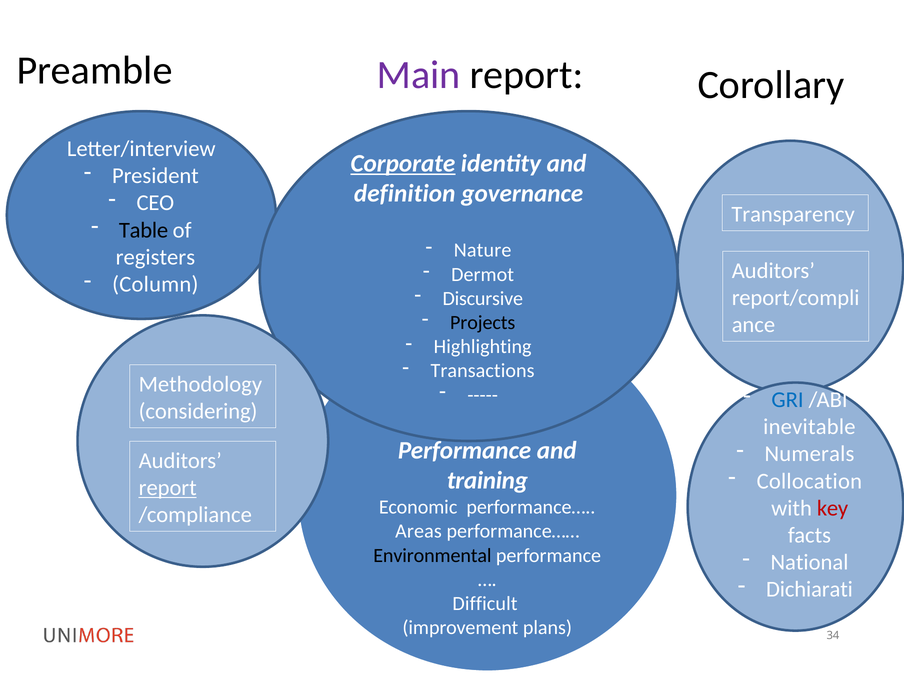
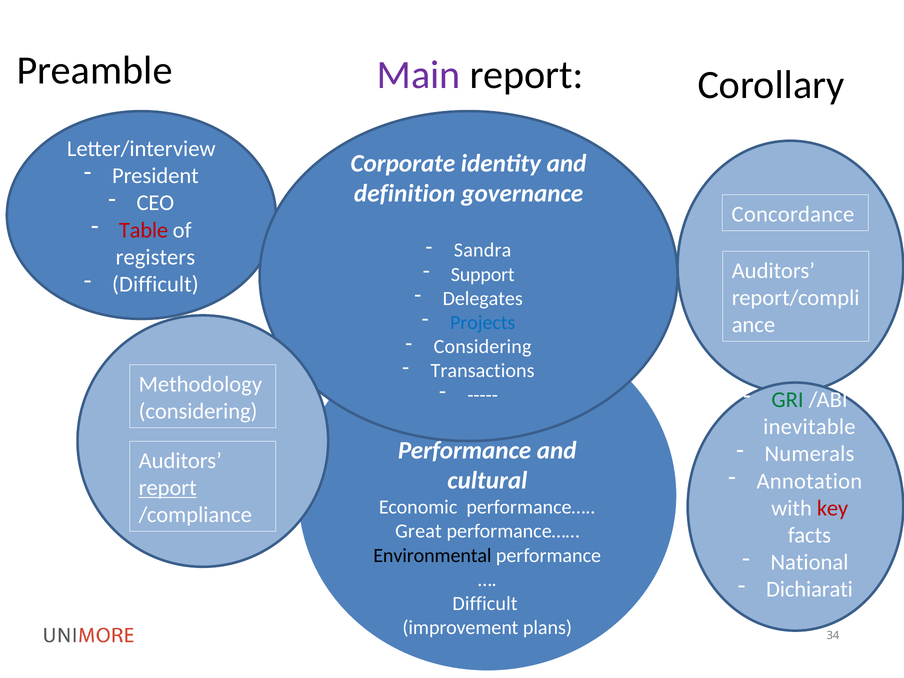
Corporate underline: present -> none
Transparency: Transparency -> Concordance
Table colour: black -> red
Nature: Nature -> Sandra
Dermot: Dermot -> Support
Column at (155, 284): Column -> Difficult
Discursive: Discursive -> Delegates
Projects colour: black -> blue
Highlighting at (483, 347): Highlighting -> Considering
GRI colour: blue -> green
Collocation: Collocation -> Annotation
training: training -> cultural
Areas: Areas -> Great
